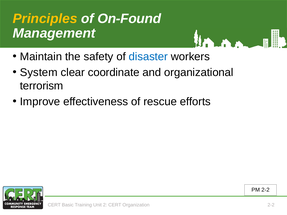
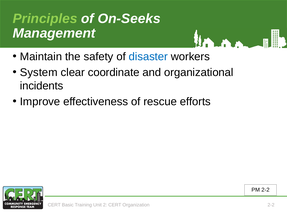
Principles colour: yellow -> light green
On-Found: On-Found -> On-Seeks
terrorism: terrorism -> incidents
